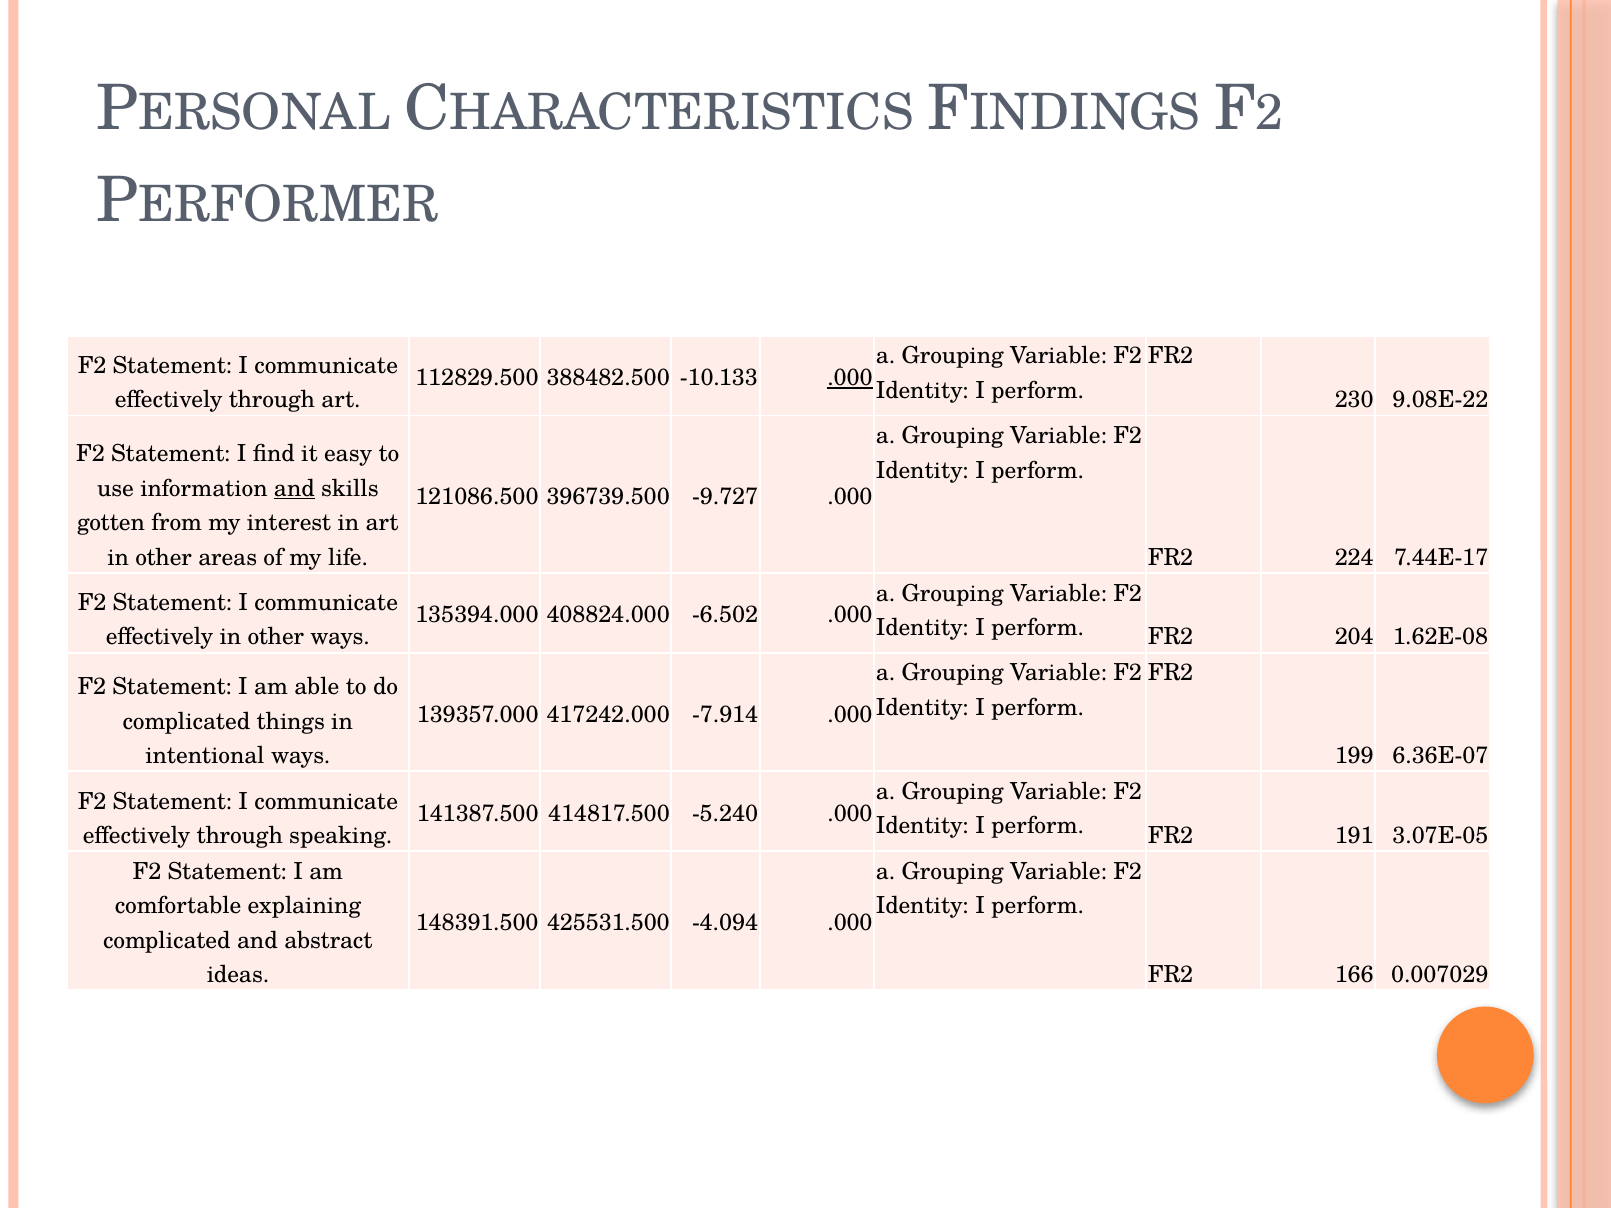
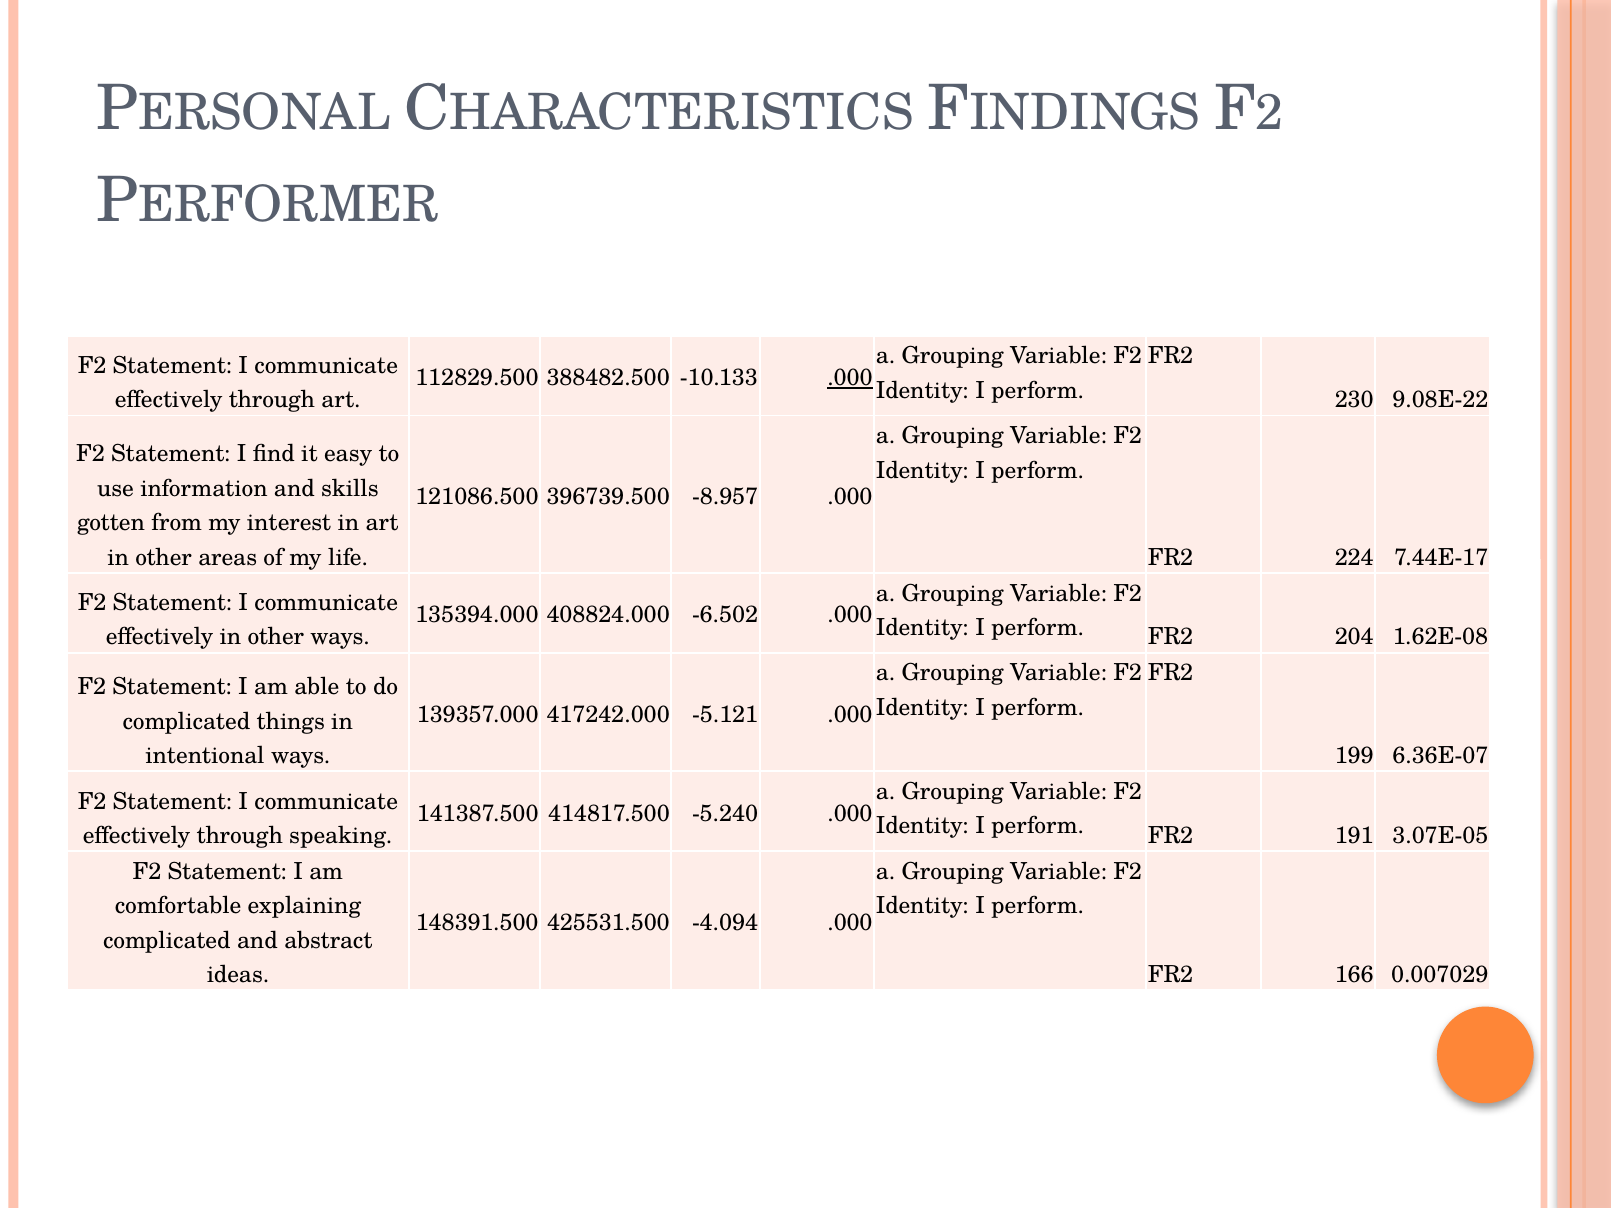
and at (294, 489) underline: present -> none
-9.727: -9.727 -> -8.957
-7.914: -7.914 -> -5.121
